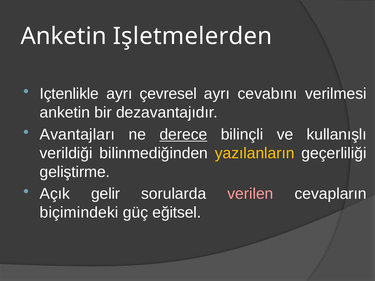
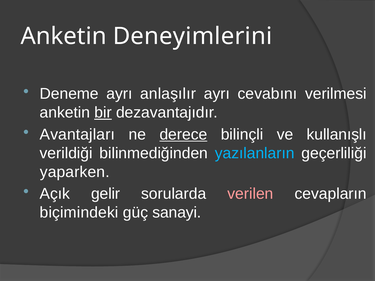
Işletmelerden: Işletmelerden -> Deneyimlerini
Içtenlikle: Içtenlikle -> Deneme
çevresel: çevresel -> anlaşılır
bir underline: none -> present
yazılanların colour: yellow -> light blue
geliştirme: geliştirme -> yaparken
eğitsel: eğitsel -> sanayi
